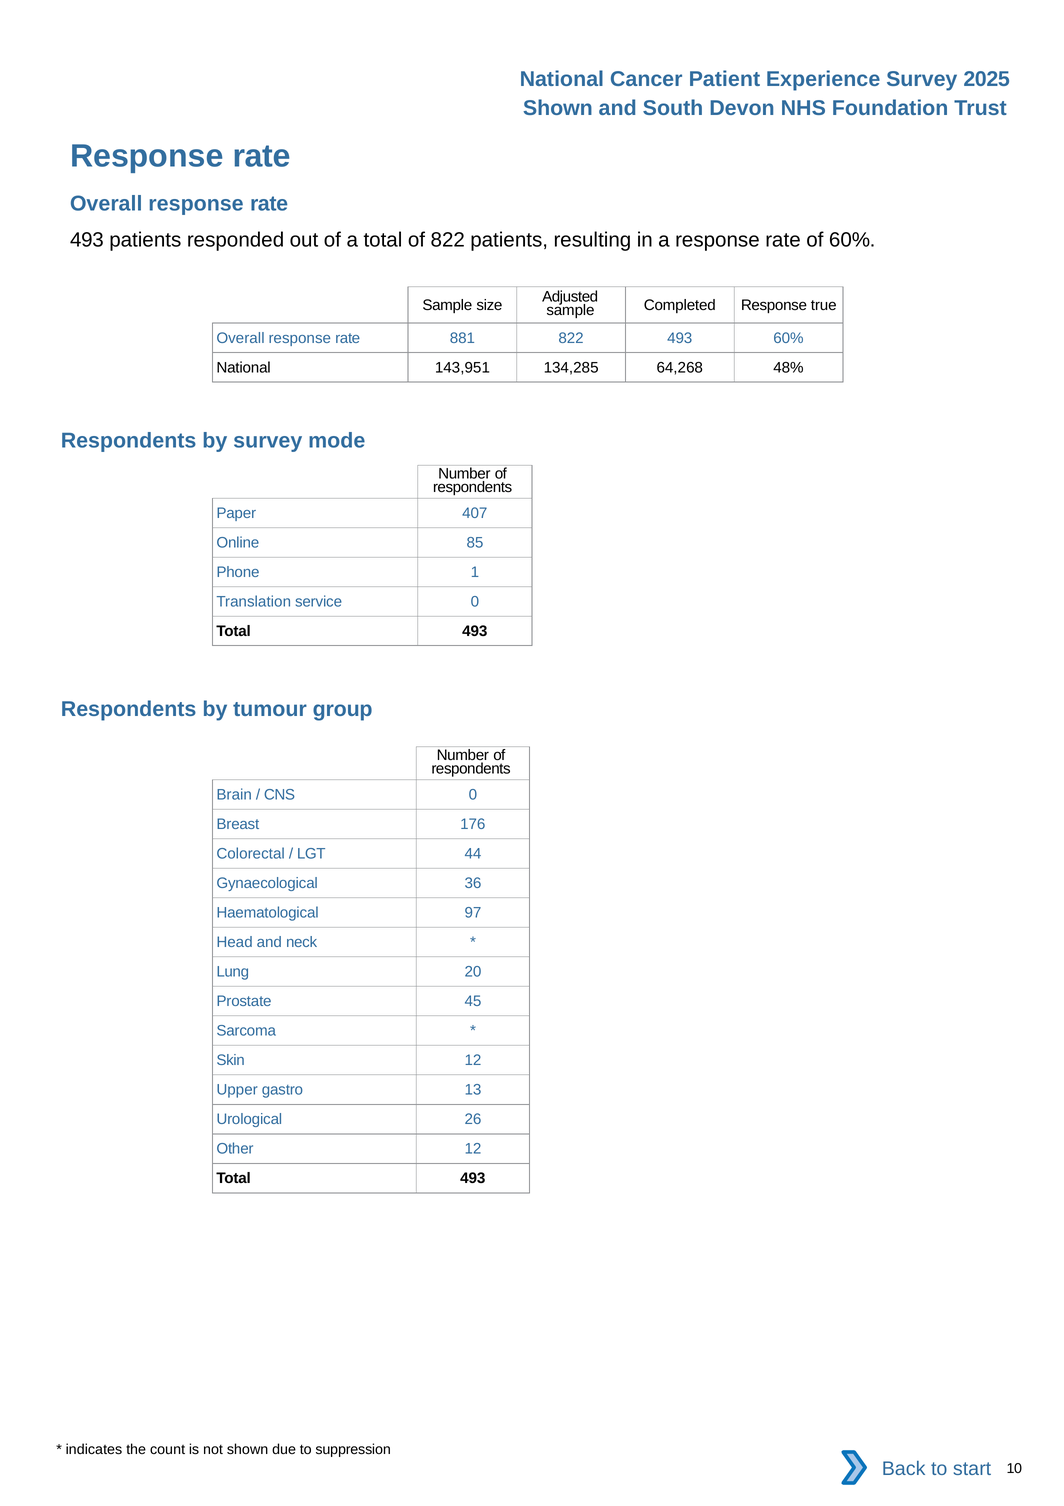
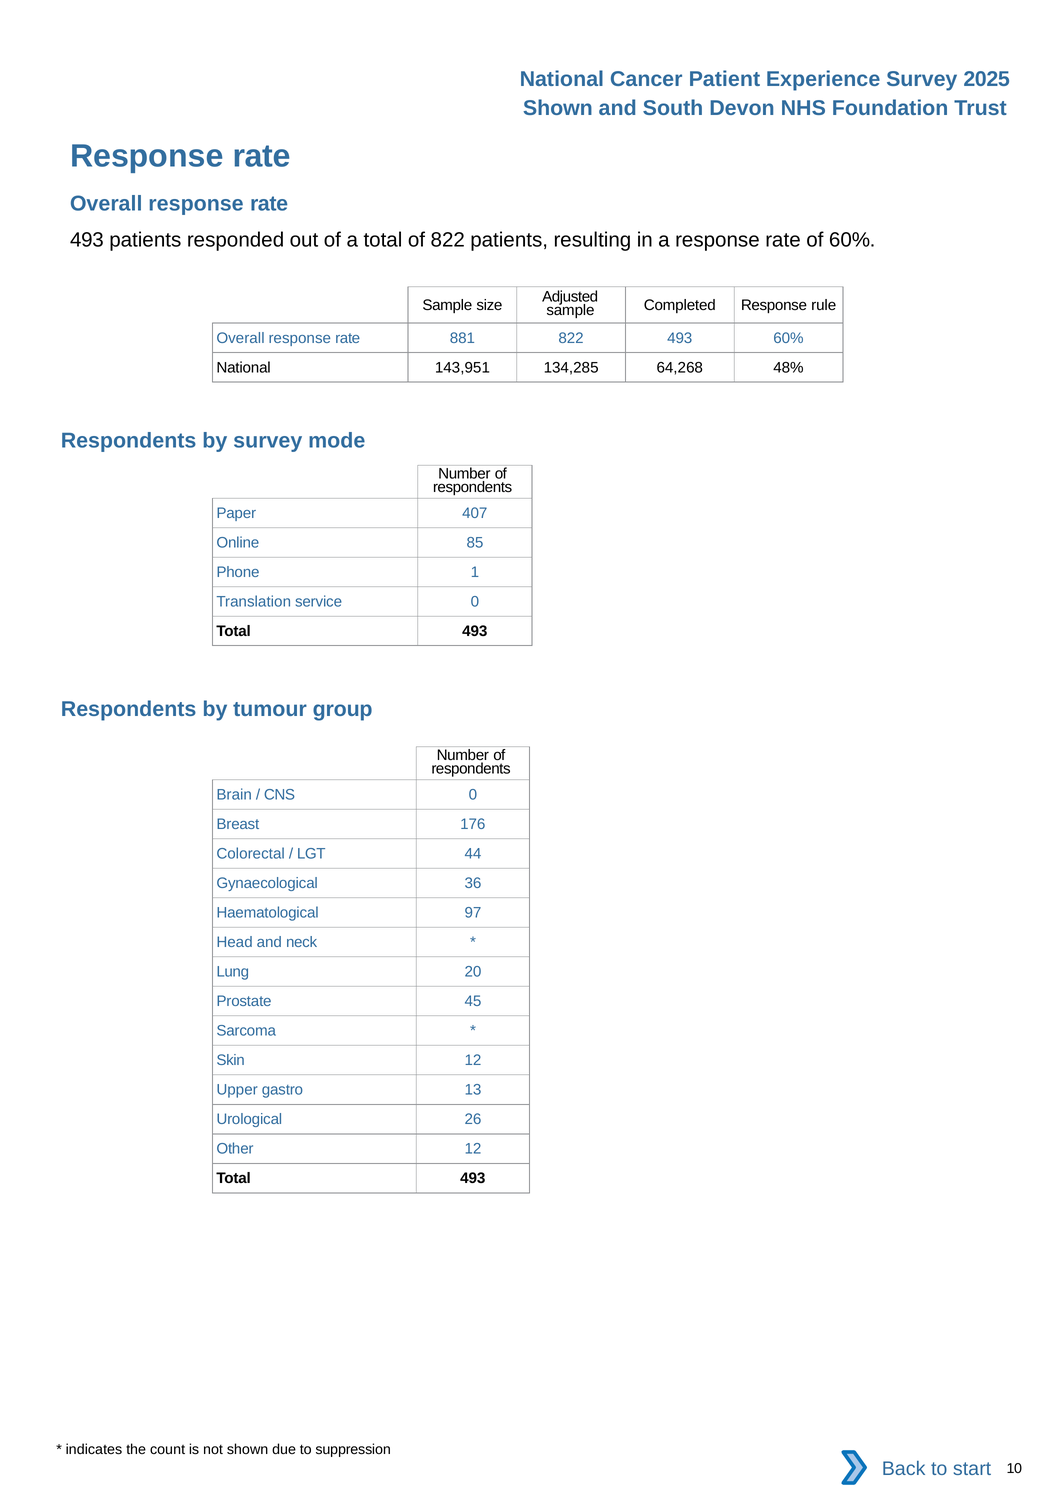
true: true -> rule
